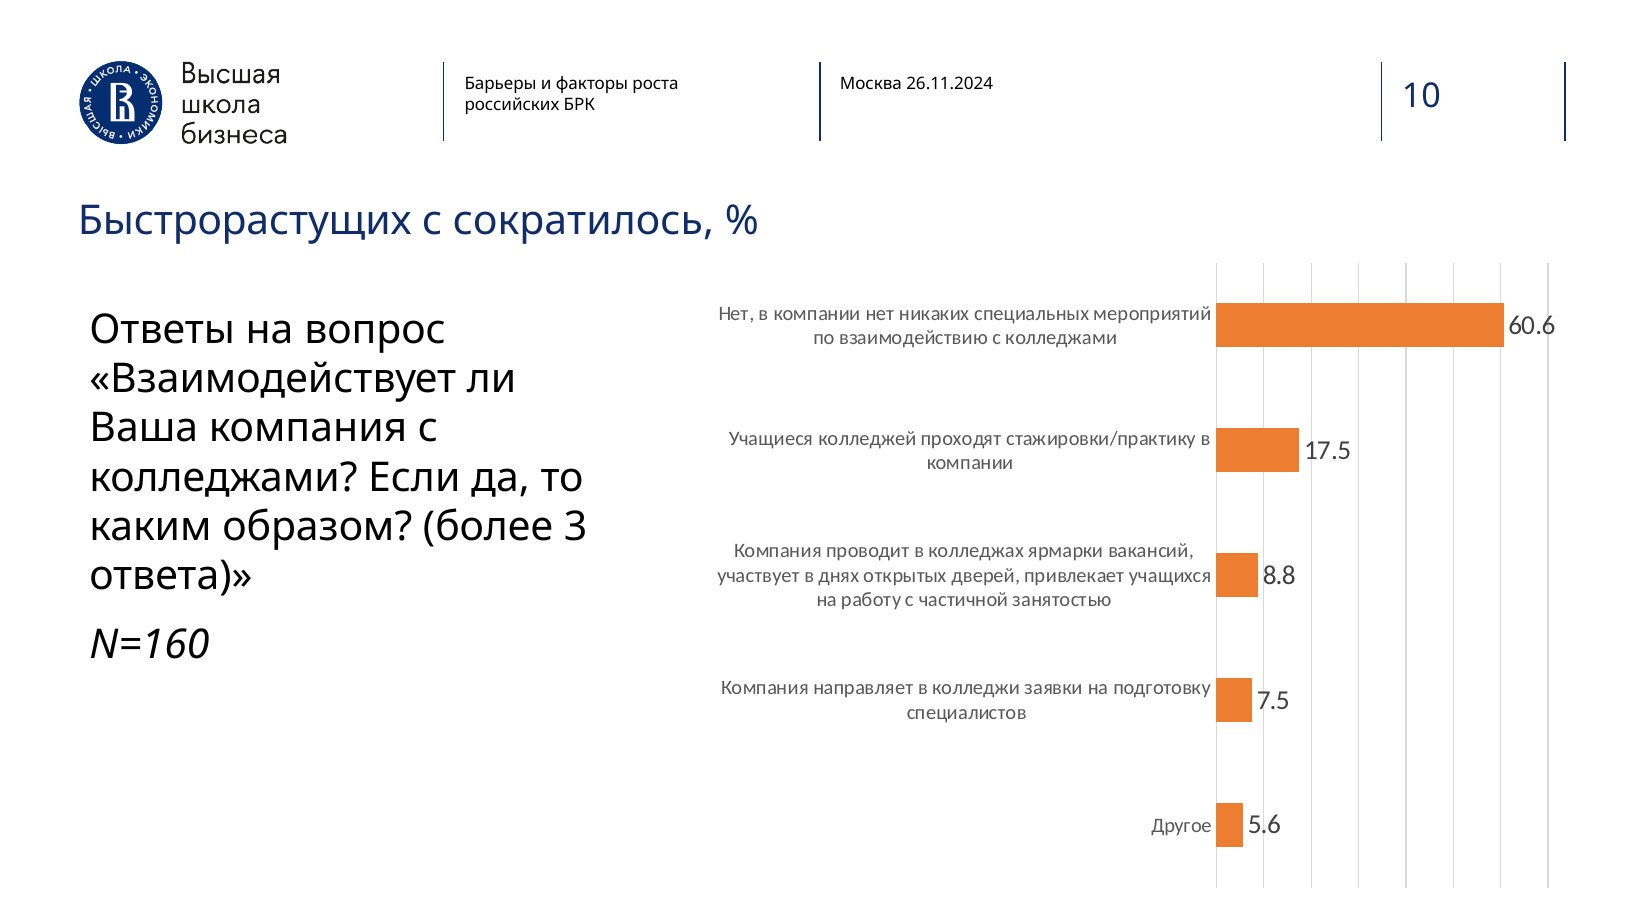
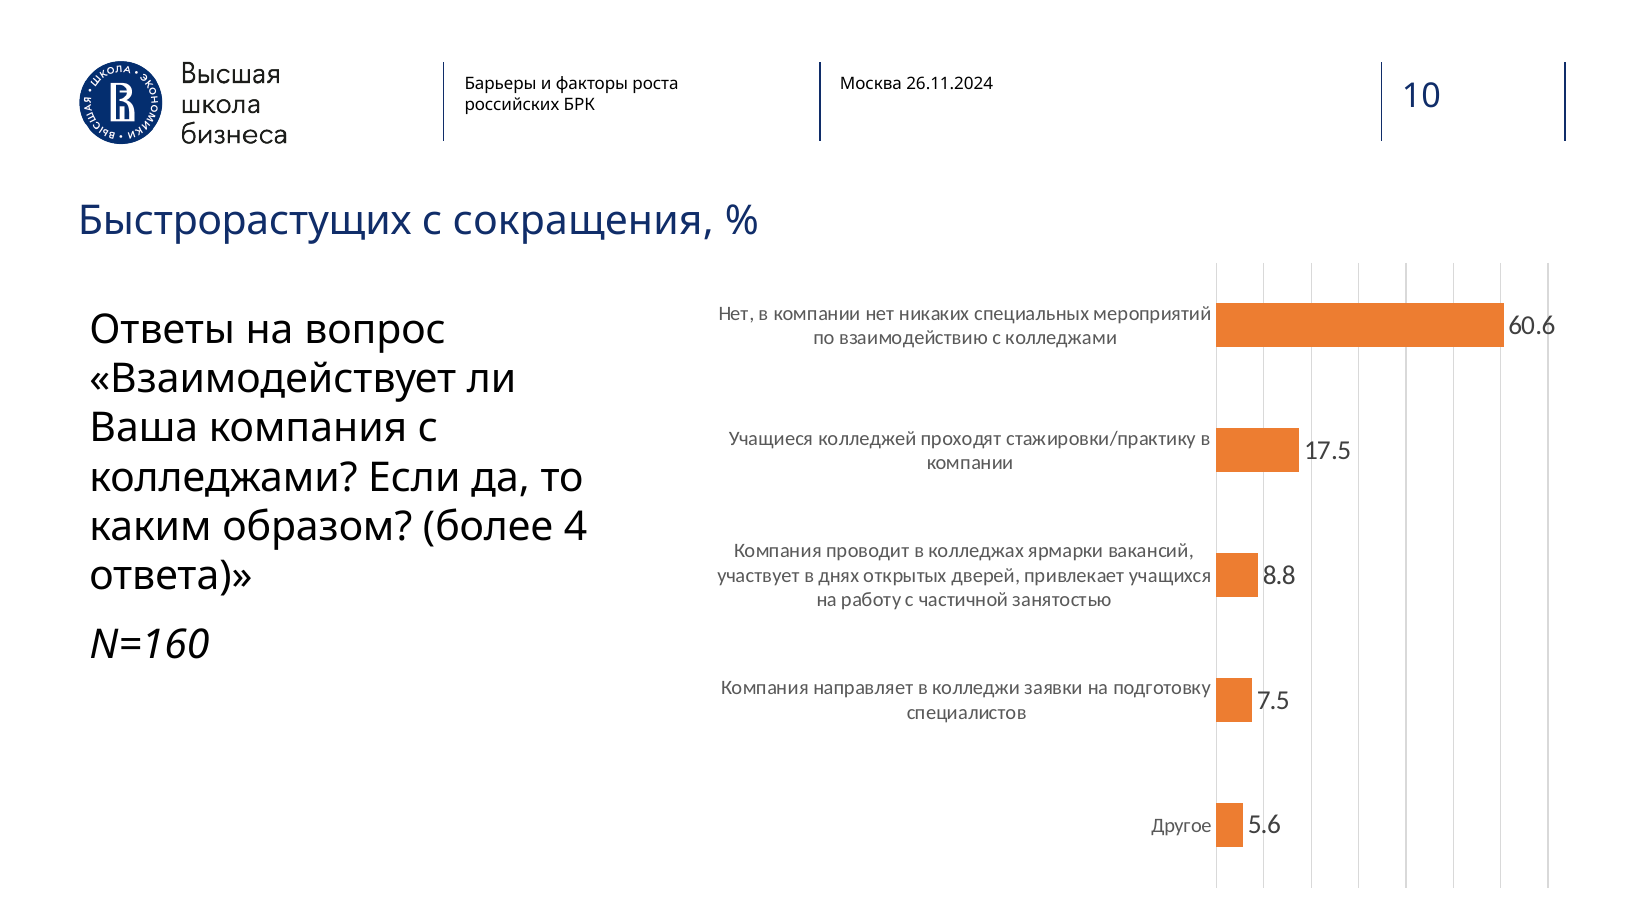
сократилось: сократилось -> сокращения
3: 3 -> 4
